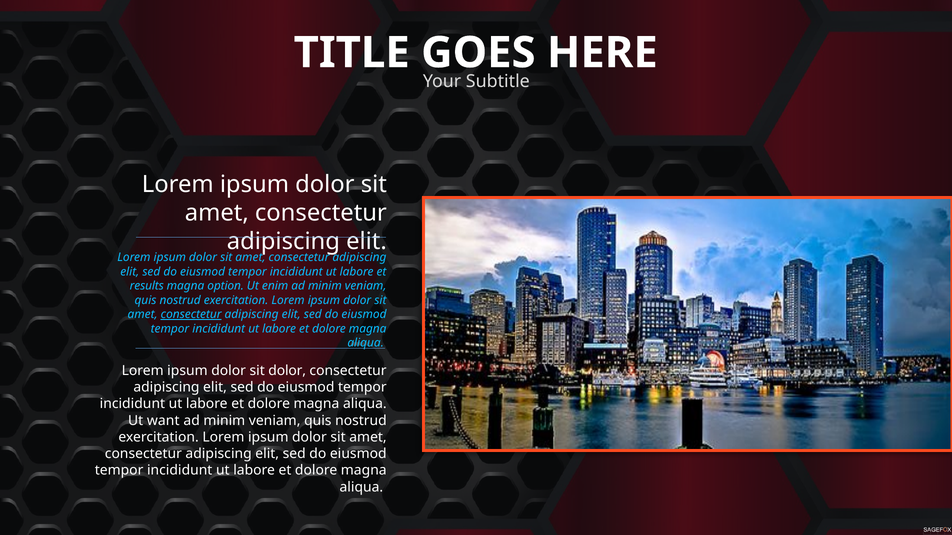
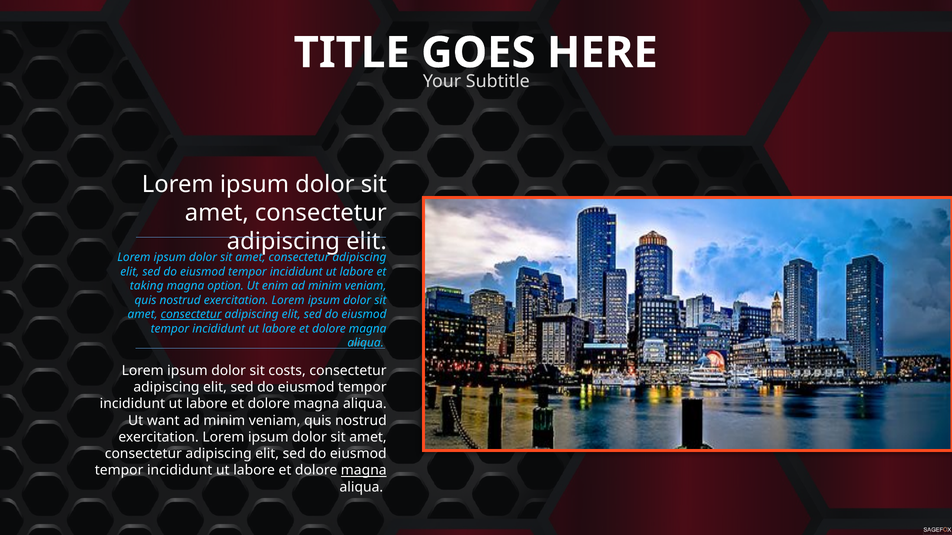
results: results -> taking
sit dolor: dolor -> costs
magna at (364, 471) underline: none -> present
